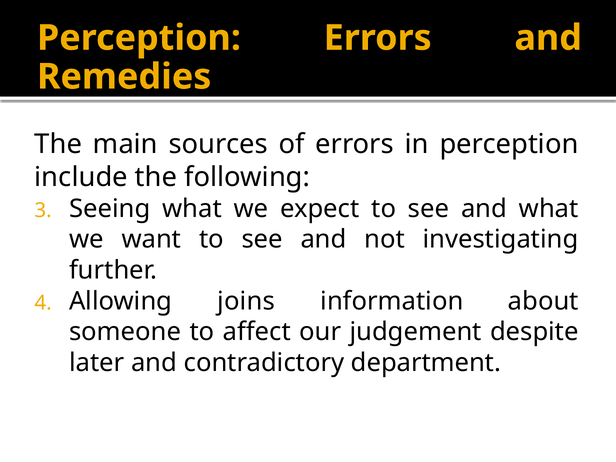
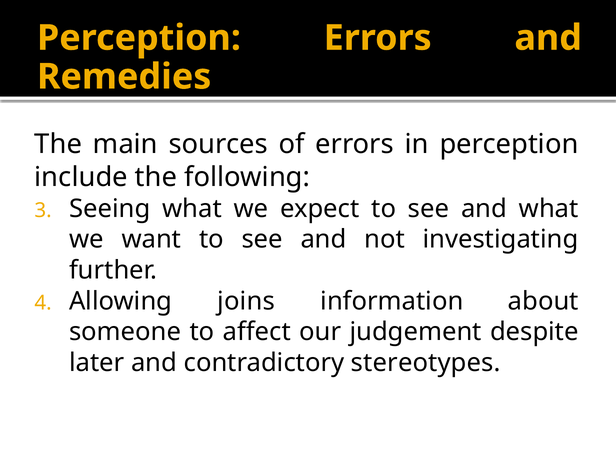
department: department -> stereotypes
